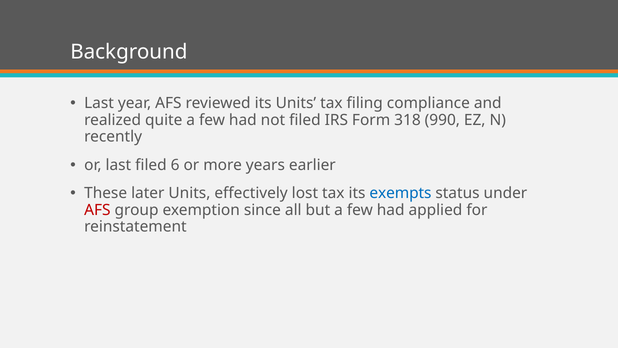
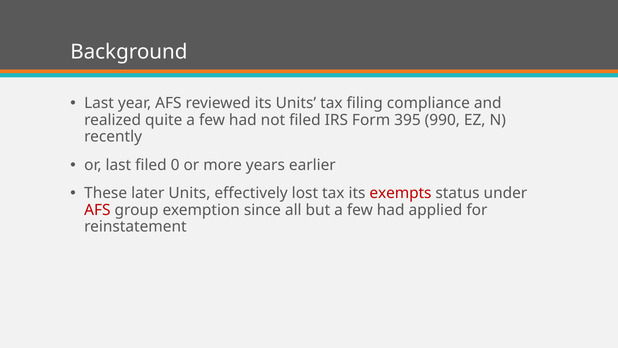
318: 318 -> 395
6: 6 -> 0
exempts colour: blue -> red
